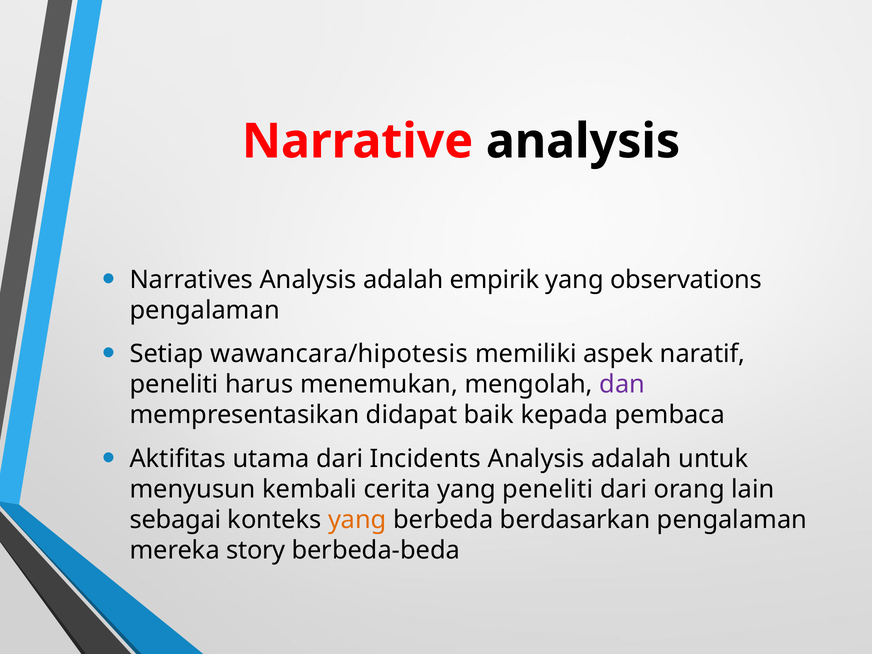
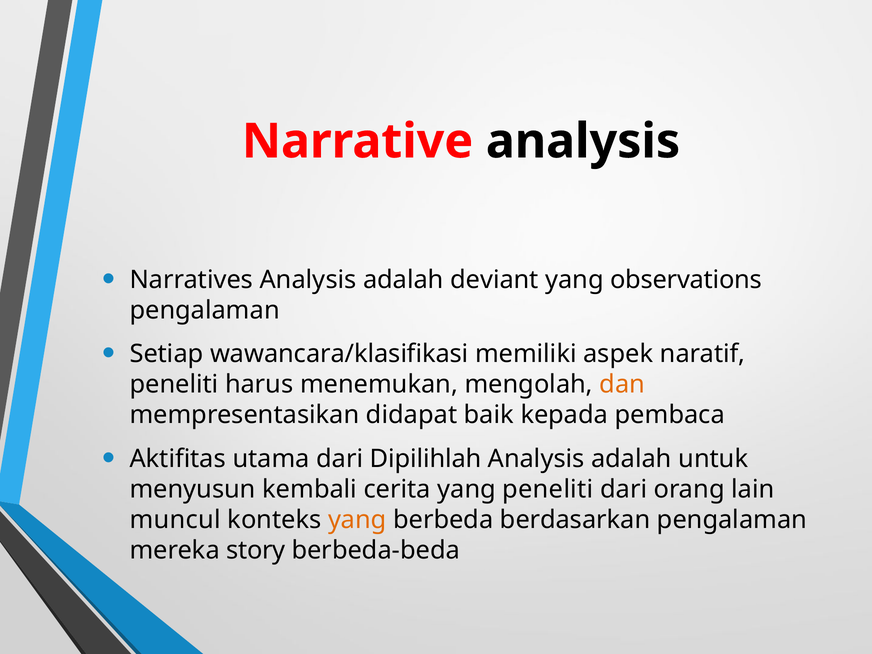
empirik: empirik -> deviant
wawancara/hipotesis: wawancara/hipotesis -> wawancara/klasifikasi
dan colour: purple -> orange
Incidents: Incidents -> Dipilihlah
sebagai: sebagai -> muncul
